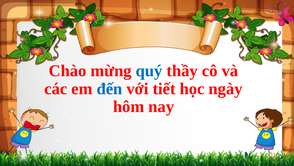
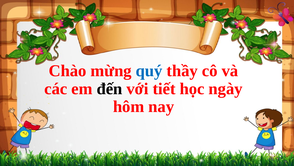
đến colour: blue -> black
